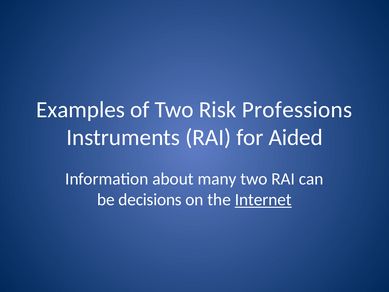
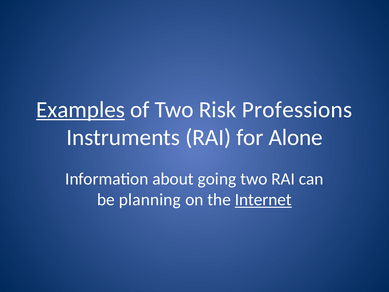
Examples underline: none -> present
Aided: Aided -> Alone
many: many -> going
decisions: decisions -> planning
